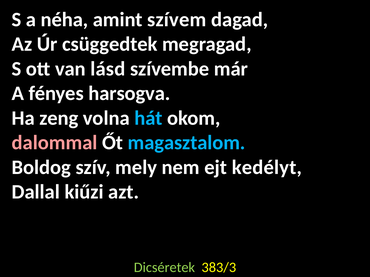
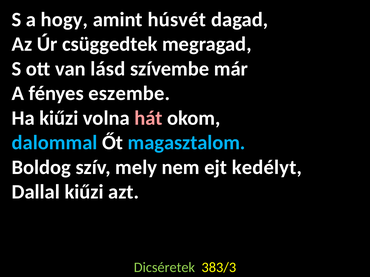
néha: néha -> hogy
szívem: szívem -> húsvét
harsogva: harsogva -> eszembe
Ha zeng: zeng -> kiűzi
hát colour: light blue -> pink
dalommal colour: pink -> light blue
